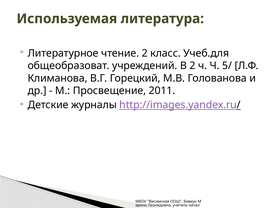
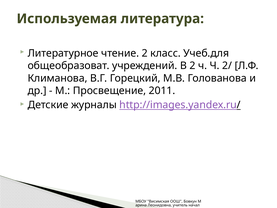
5/: 5/ -> 2/
